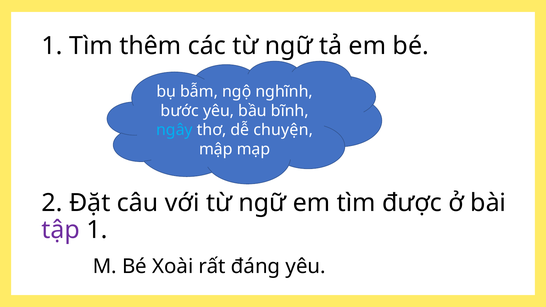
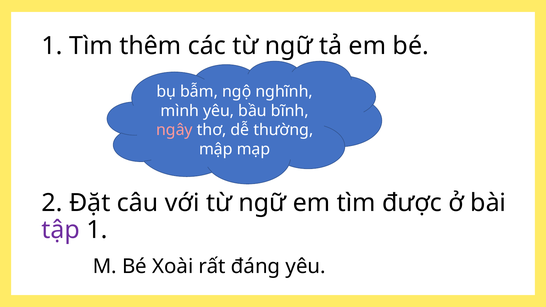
bước: bước -> mình
ngây colour: light blue -> pink
chuyện: chuyện -> thường
